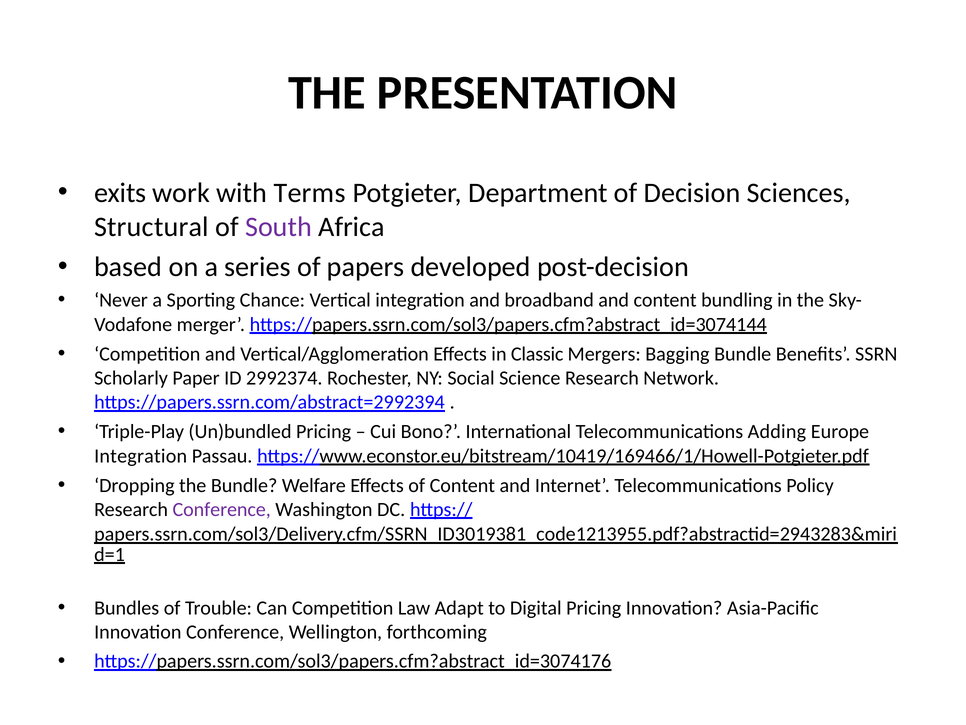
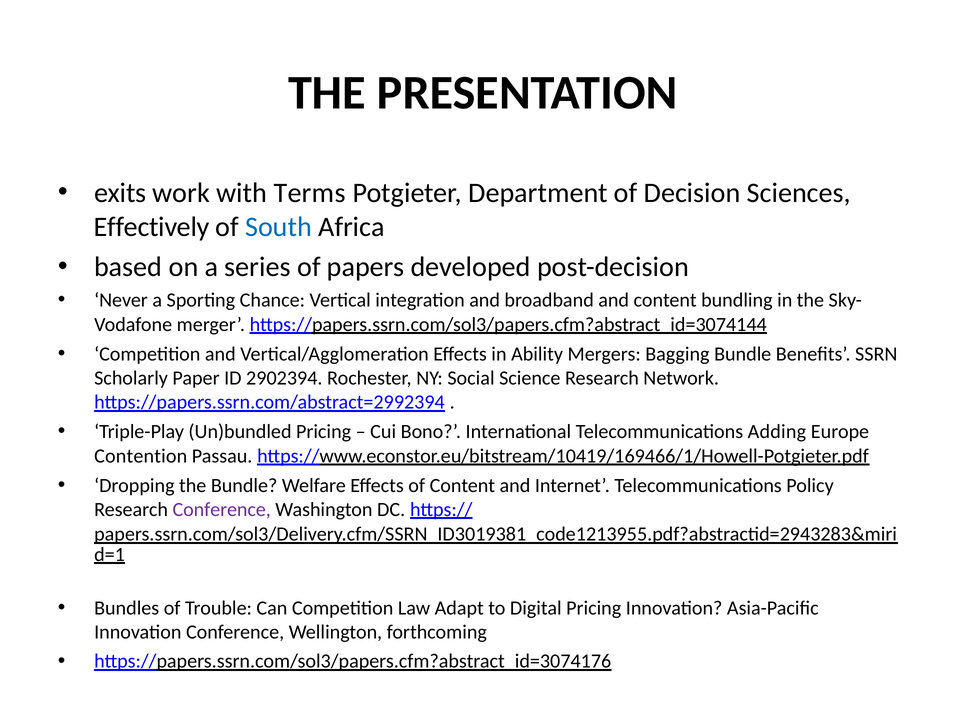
Structural: Structural -> Effectively
South colour: purple -> blue
Classic: Classic -> Ability
2992374: 2992374 -> 2902394
Integration at (141, 456): Integration -> Contention
